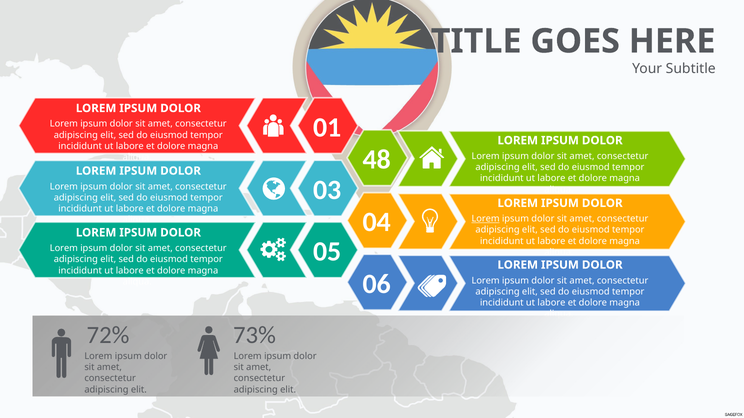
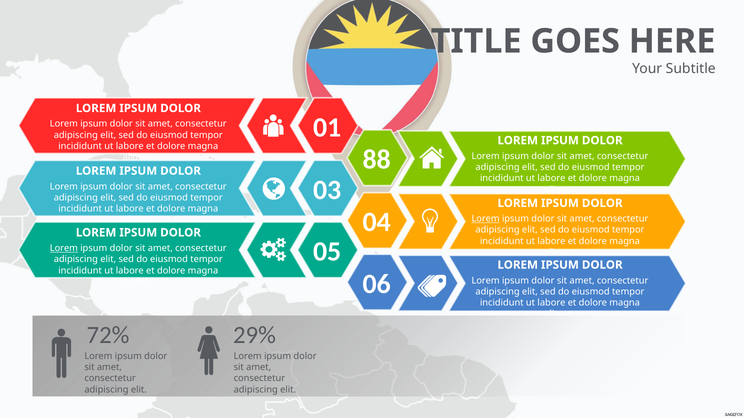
48: 48 -> 88
Lorem at (64, 248) underline: none -> present
73%: 73% -> 29%
